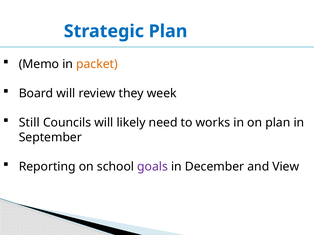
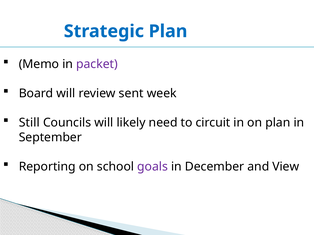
packet colour: orange -> purple
they: they -> sent
works: works -> circuit
